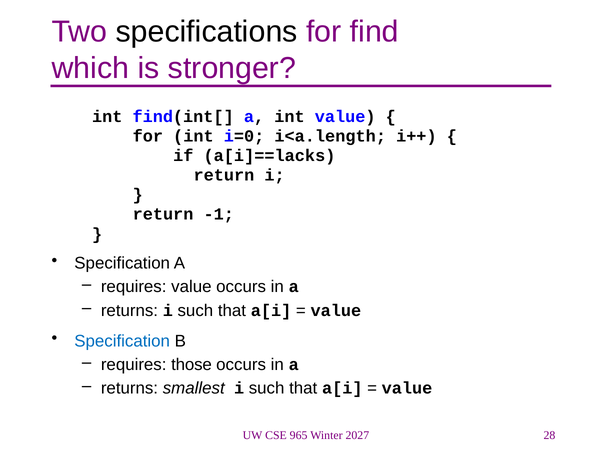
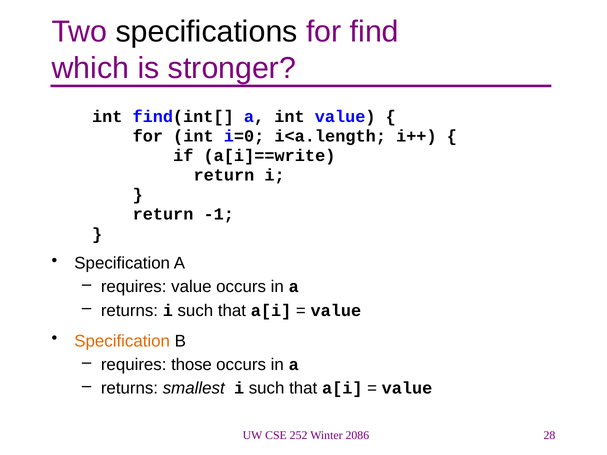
a[i]==lacks: a[i]==lacks -> a[i]==write
Specification at (122, 341) colour: blue -> orange
965: 965 -> 252
2027: 2027 -> 2086
